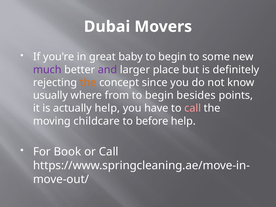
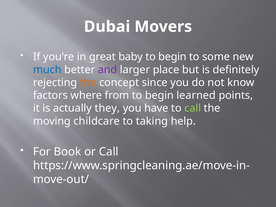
much colour: purple -> blue
usually: usually -> factors
besides: besides -> learned
actually help: help -> they
call at (193, 108) colour: pink -> light green
before: before -> taking
